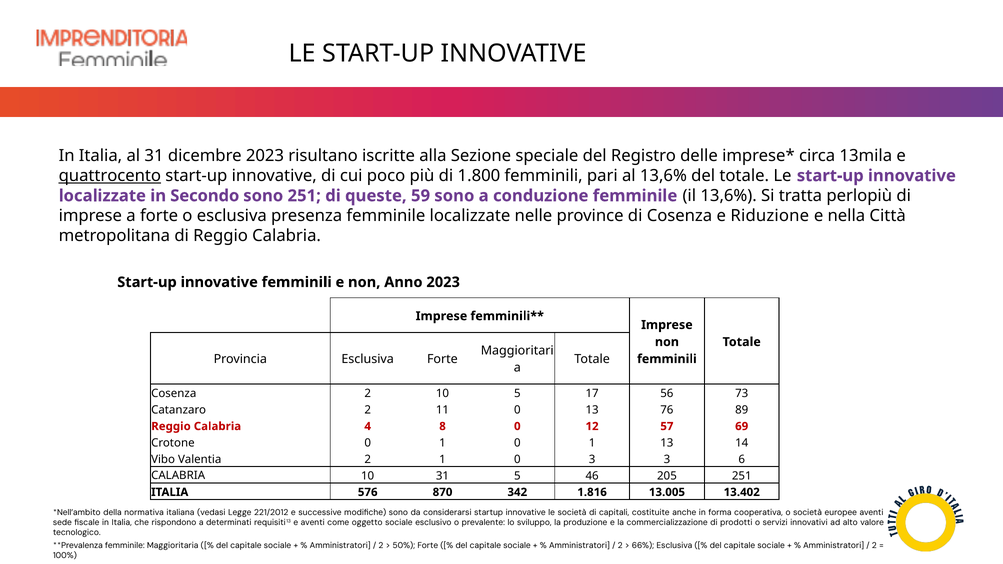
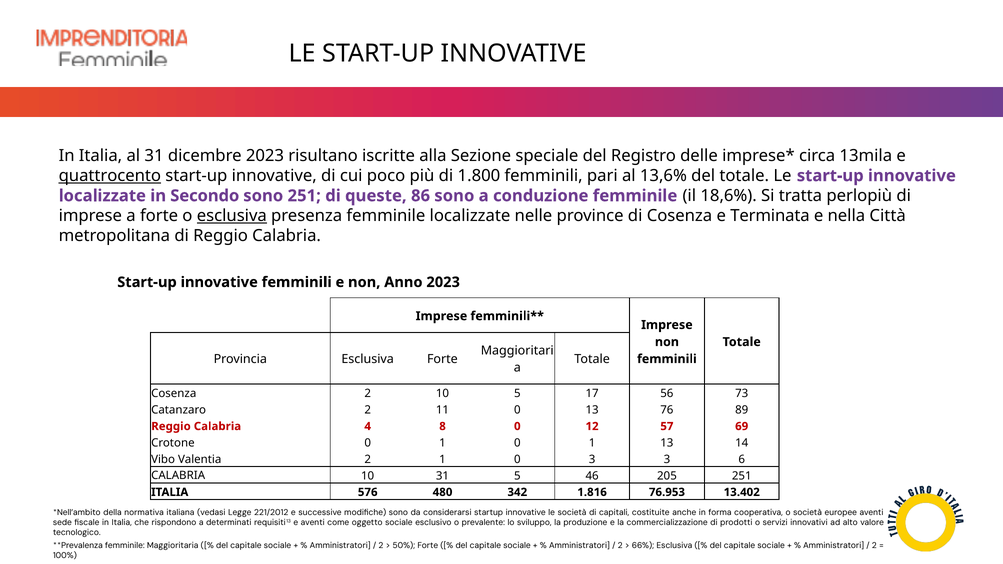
59: 59 -> 86
il 13,6%: 13,6% -> 18,6%
esclusiva at (232, 216) underline: none -> present
Riduzione: Riduzione -> Terminata
870: 870 -> 480
13.005: 13.005 -> 76.953
